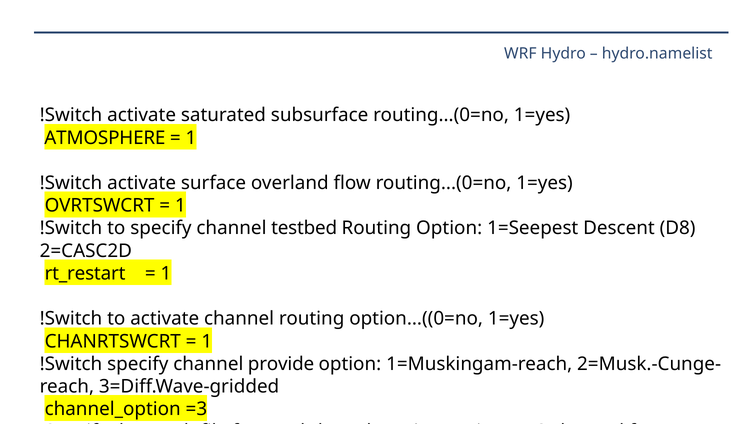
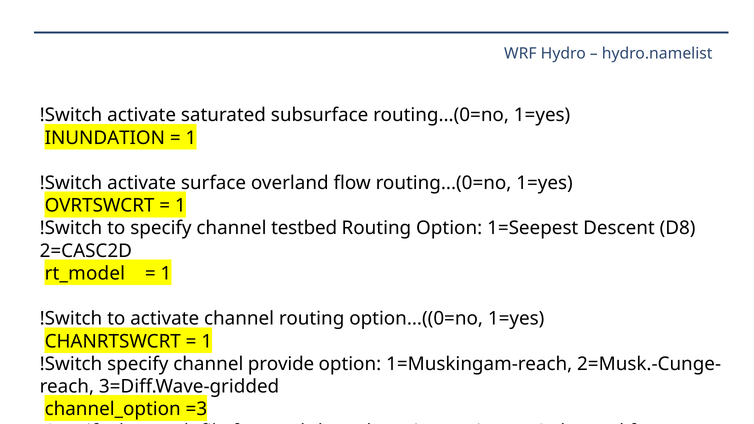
ATMOSPHERE: ATMOSPHERE -> INUNDATION
rt_restart: rt_restart -> rt_model
